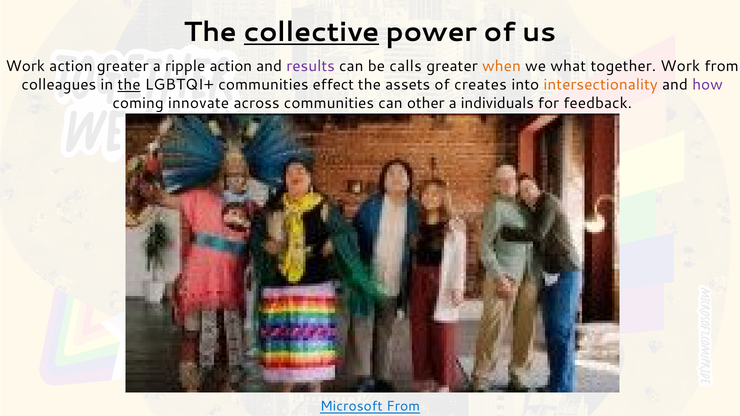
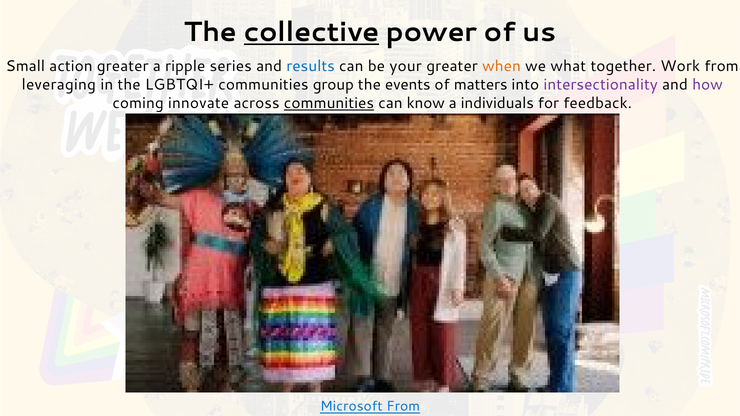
Work at (25, 66): Work -> Small
ripple action: action -> series
results colour: purple -> blue
calls: calls -> your
colleagues: colleagues -> leveraging
the at (129, 85) underline: present -> none
effect: effect -> group
assets: assets -> events
creates: creates -> matters
intersectionality colour: orange -> purple
communities at (329, 103) underline: none -> present
other: other -> know
